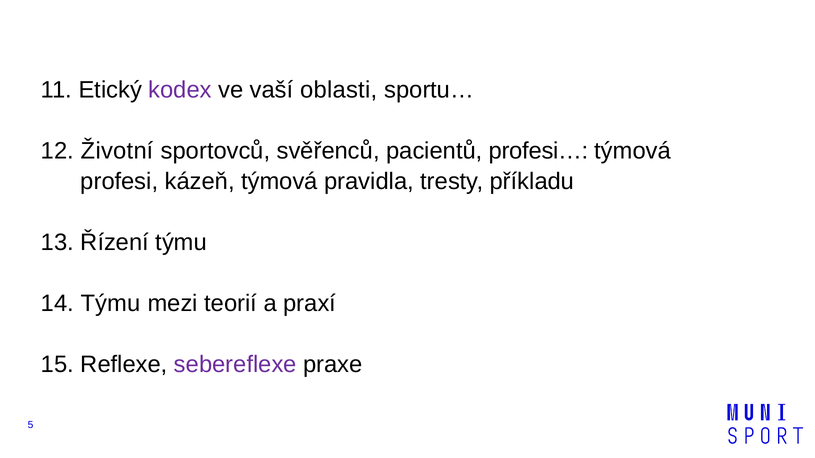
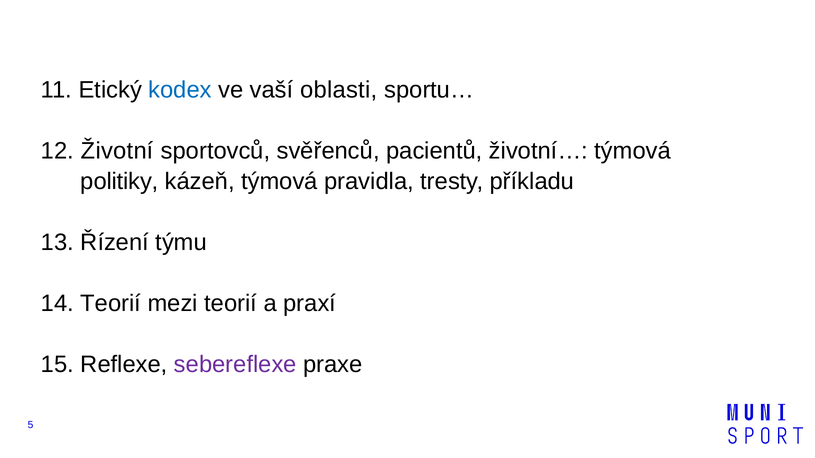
kodex colour: purple -> blue
profesi…: profesi… -> životní…
profesi: profesi -> politiky
14 Týmu: Týmu -> Teorií
